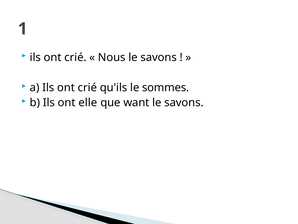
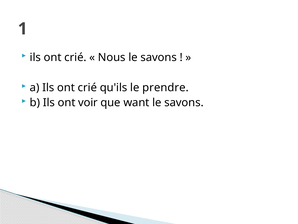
sommes: sommes -> prendre
elle: elle -> voir
